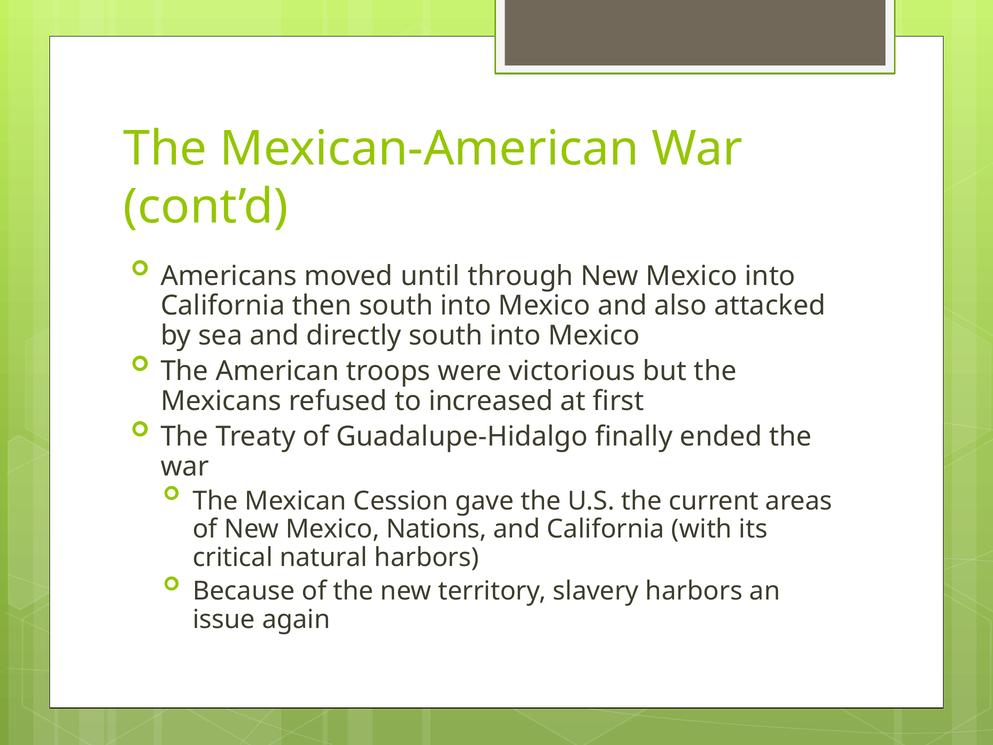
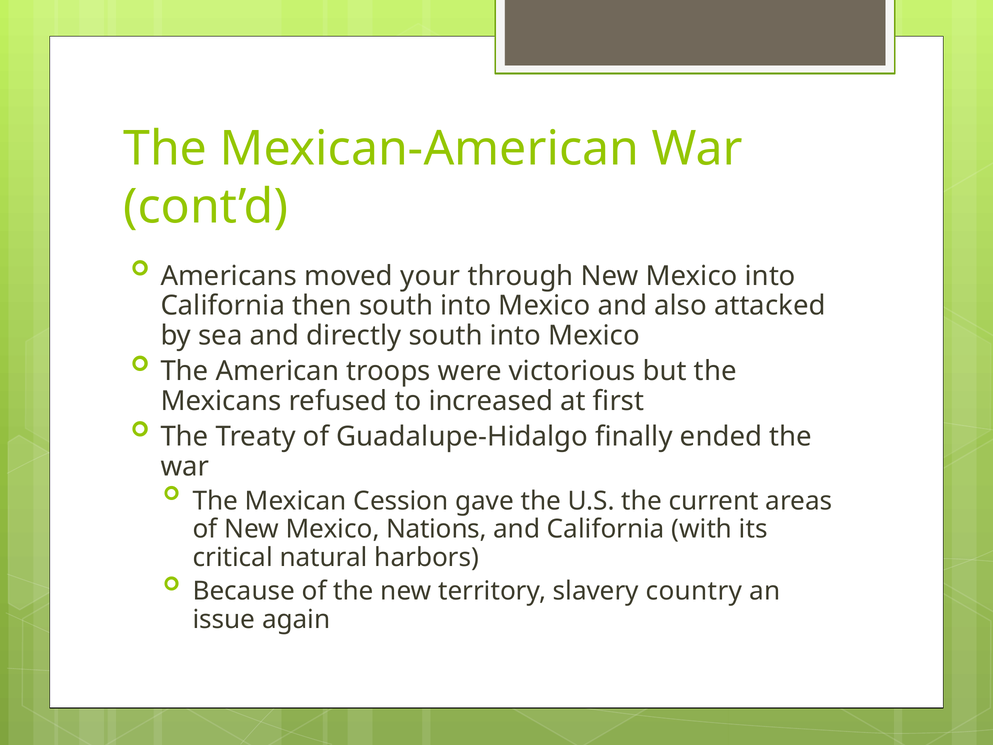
until: until -> your
slavery harbors: harbors -> country
